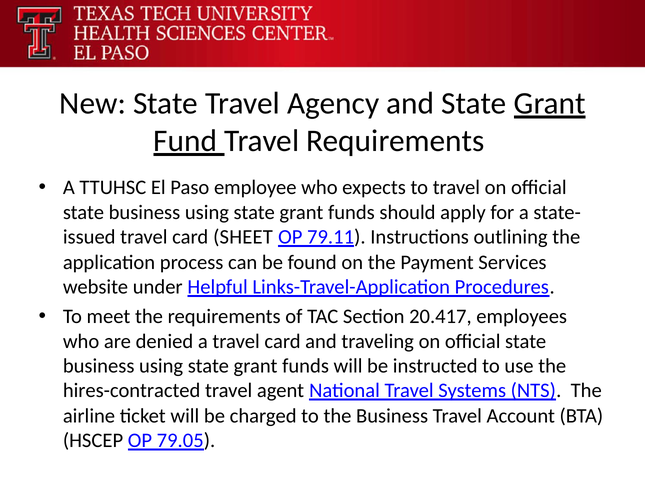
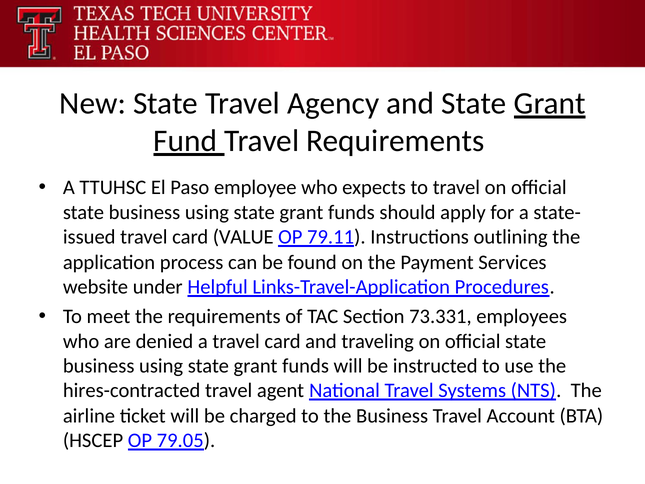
SHEET: SHEET -> VALUE
20.417: 20.417 -> 73.331
